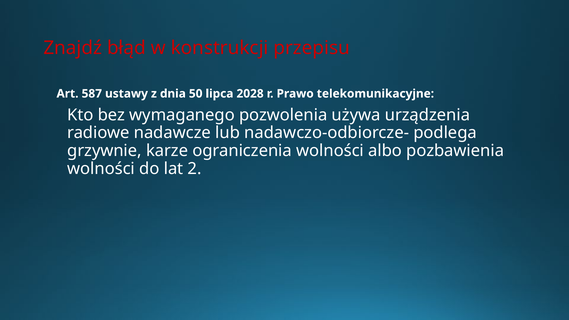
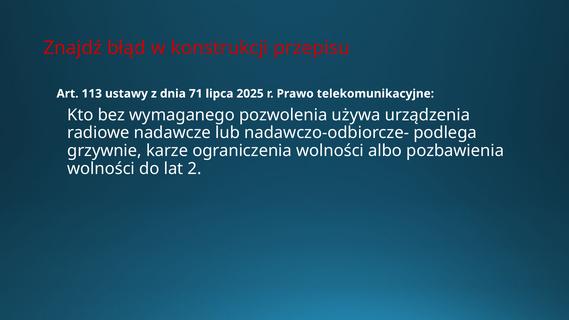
587: 587 -> 113
50: 50 -> 71
2028: 2028 -> 2025
